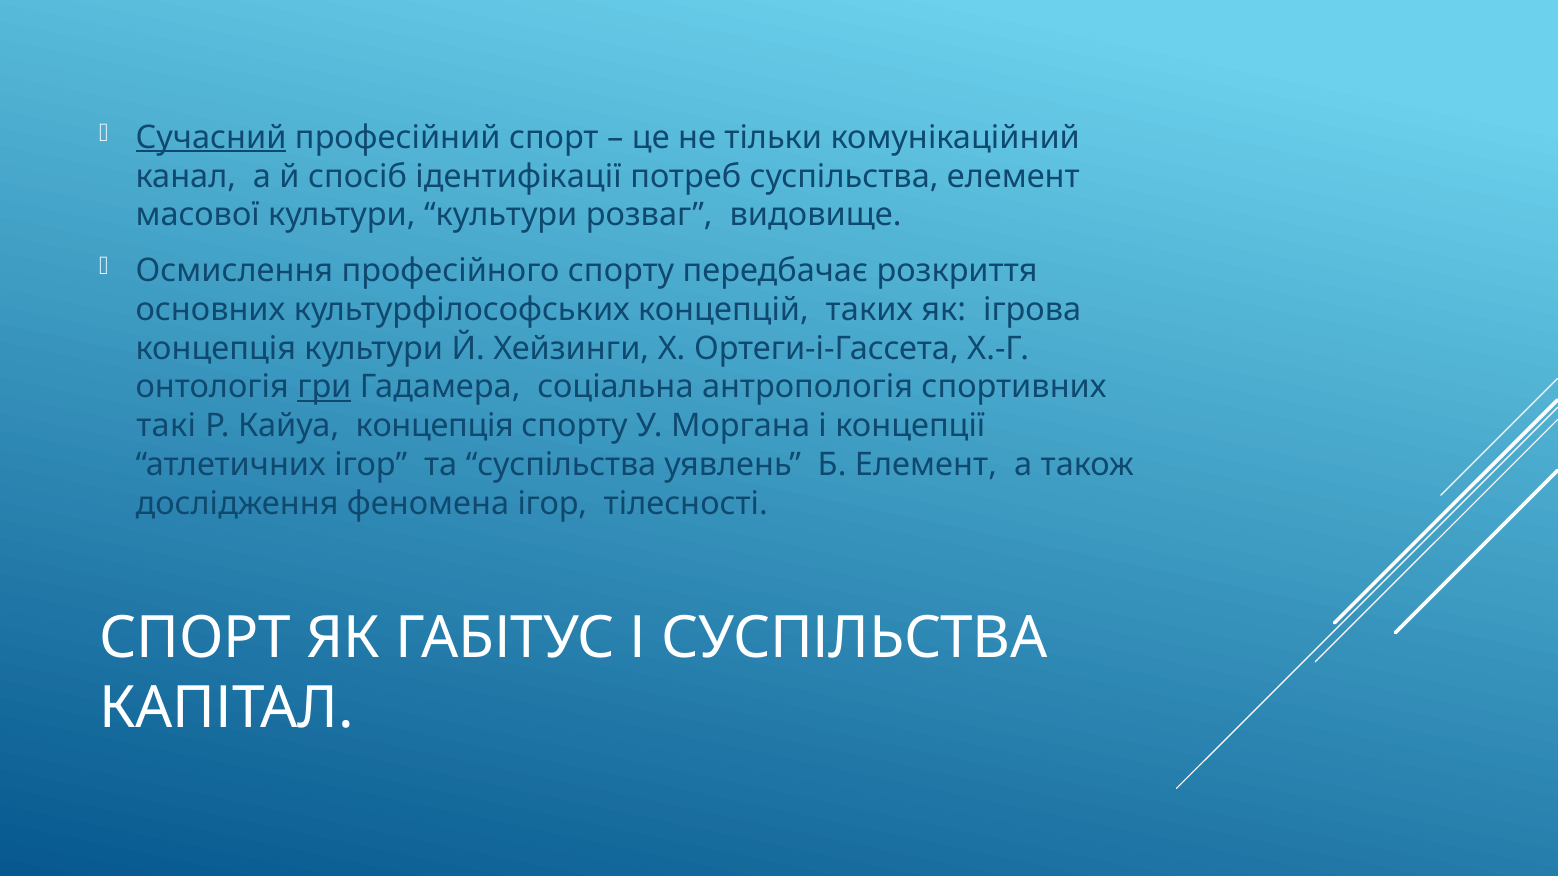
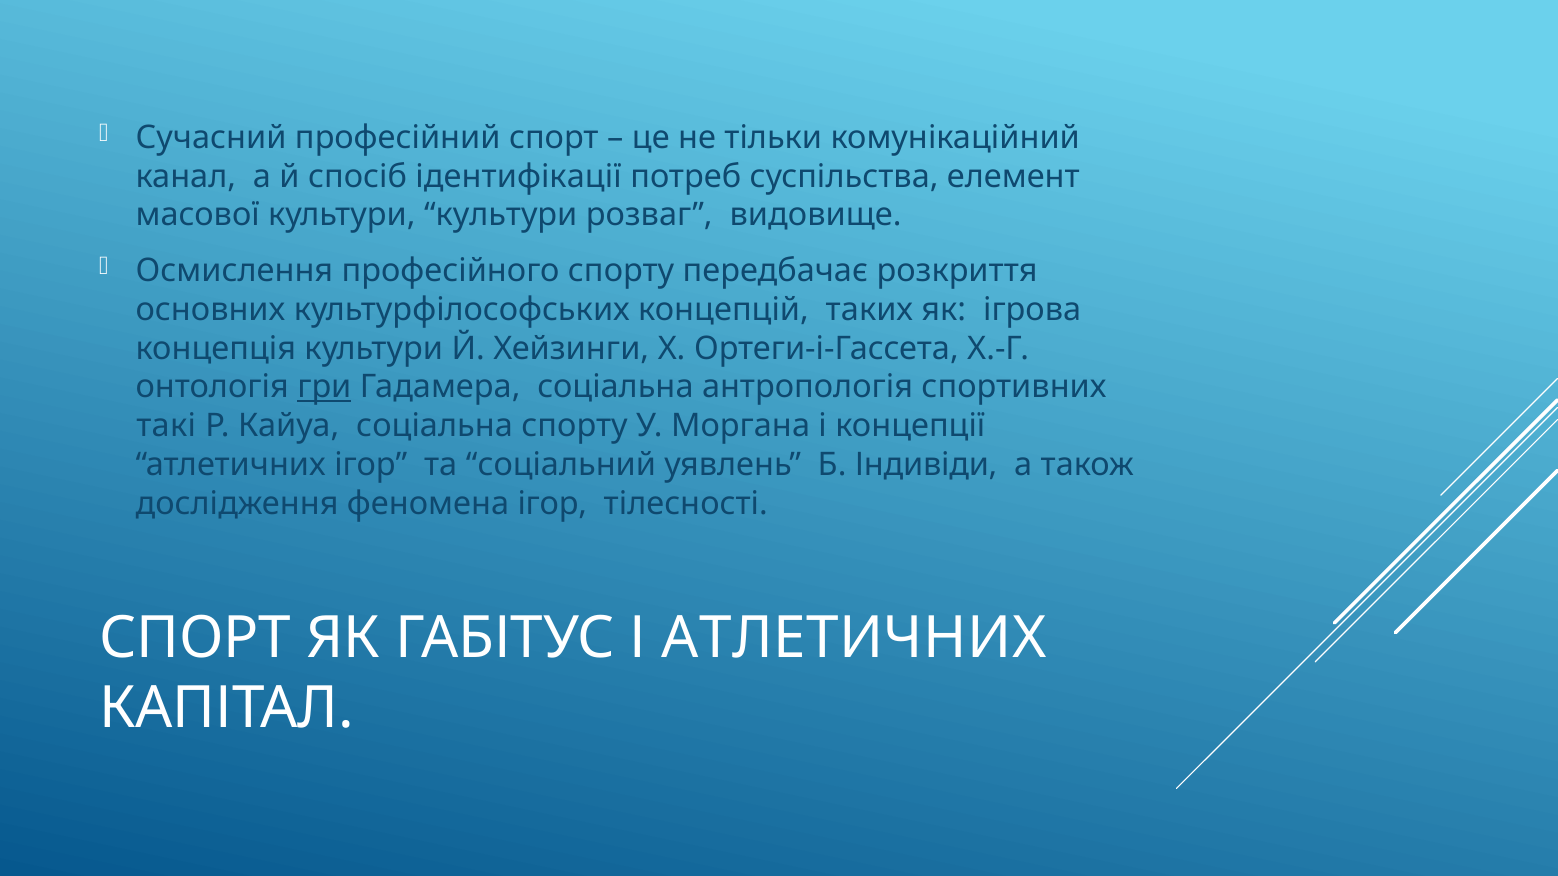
Сучасний underline: present -> none
Кайуа концепція: концепція -> соціальна
та суспільства: суспільства -> соціальний
Б Елемент: Елемент -> Індивіди
І СУСПІЛЬСТВА: СУСПІЛЬСТВА -> АТЛЕТИЧНИХ
